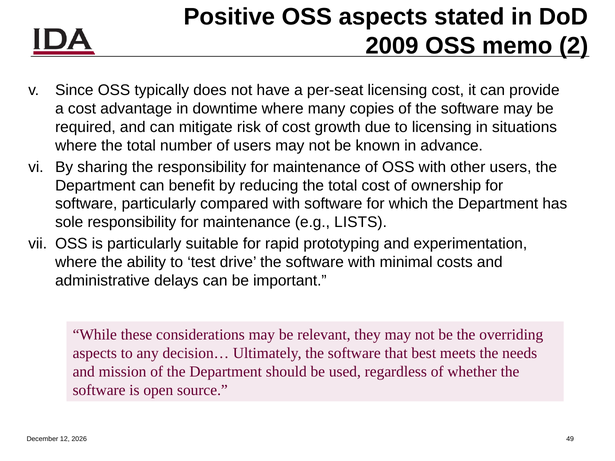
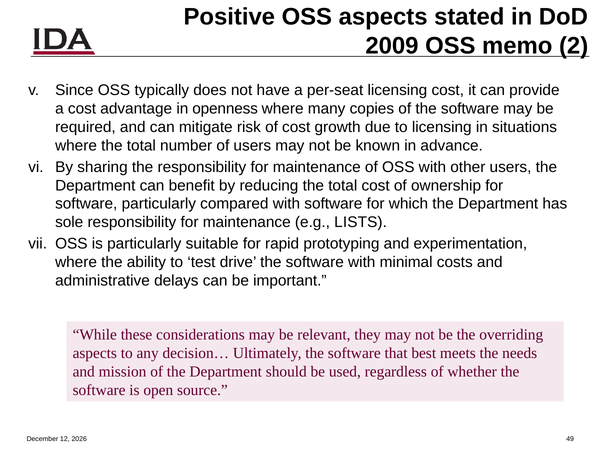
downtime: downtime -> openness
